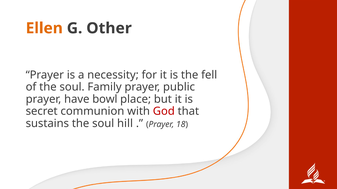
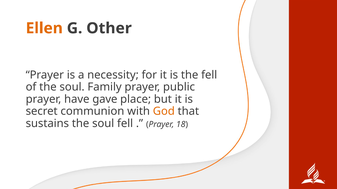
bowl: bowl -> gave
God colour: red -> orange
soul hill: hill -> fell
